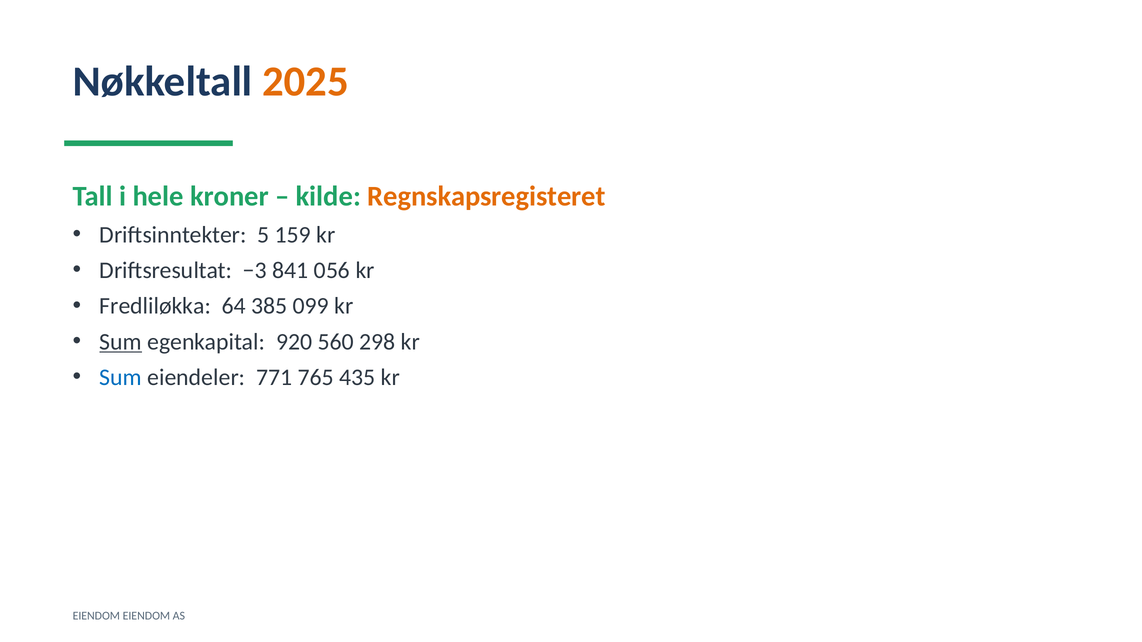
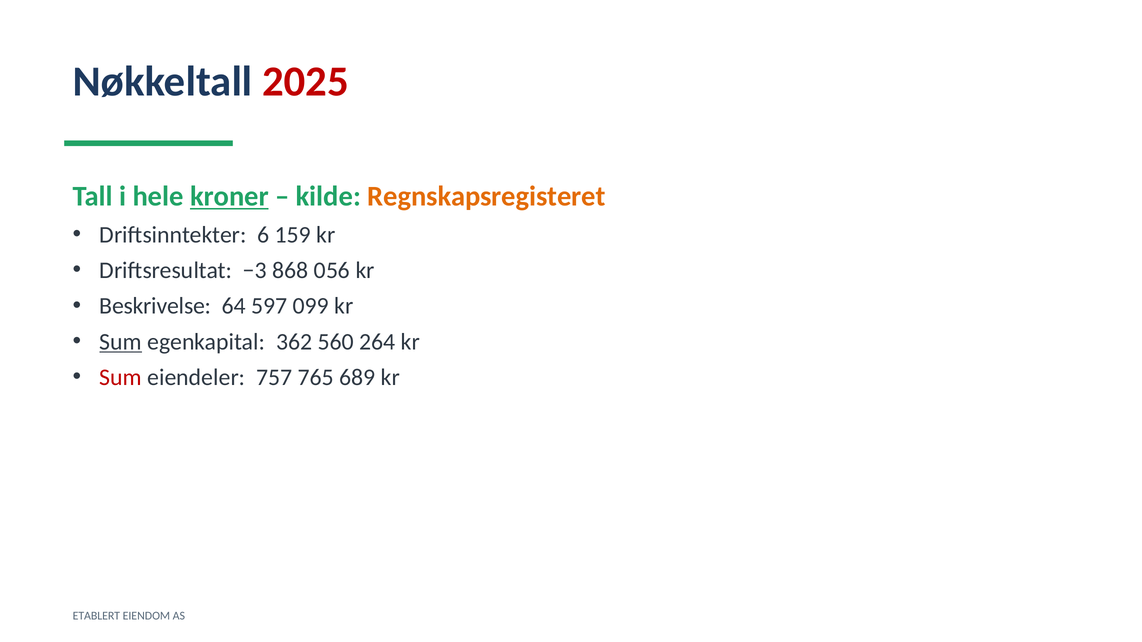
2025 colour: orange -> red
kroner underline: none -> present
5: 5 -> 6
841: 841 -> 868
Fredliløkka: Fredliløkka -> Beskrivelse
385: 385 -> 597
920: 920 -> 362
298: 298 -> 264
Sum at (121, 378) colour: blue -> red
771: 771 -> 757
435: 435 -> 689
EIENDOM at (96, 616): EIENDOM -> ETABLERT
